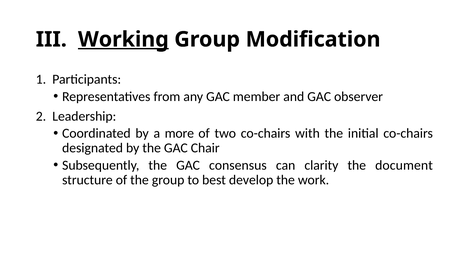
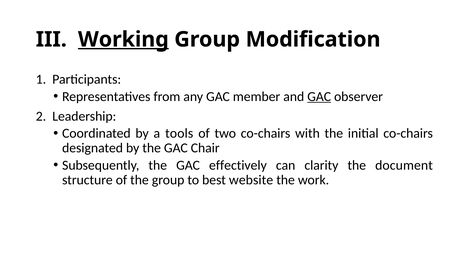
GAC at (319, 96) underline: none -> present
more: more -> tools
consensus: consensus -> effectively
develop: develop -> website
